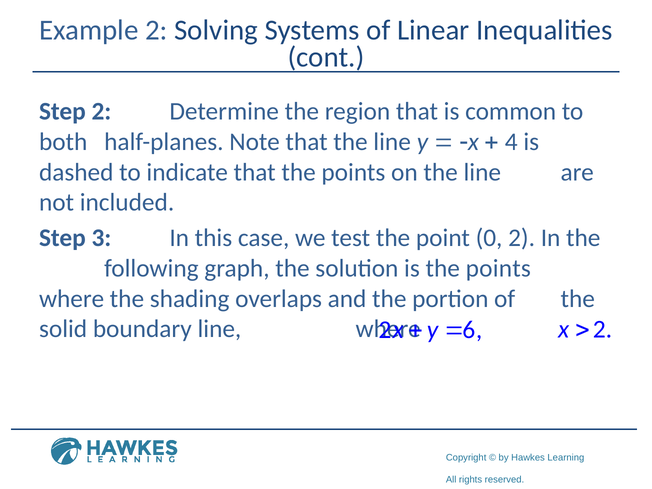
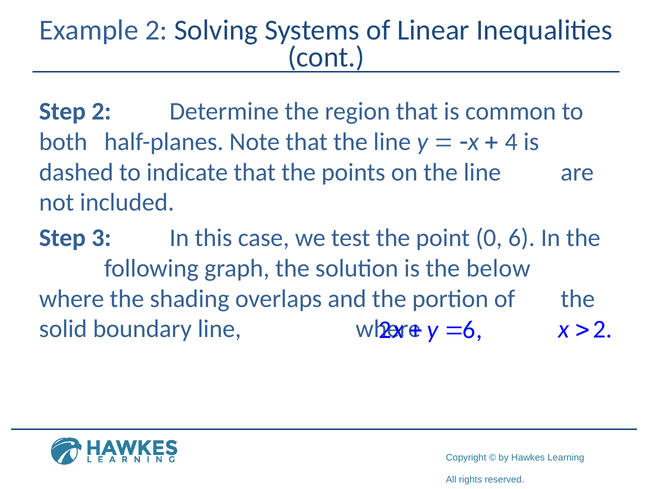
0 2: 2 -> 6
is the points: points -> below
